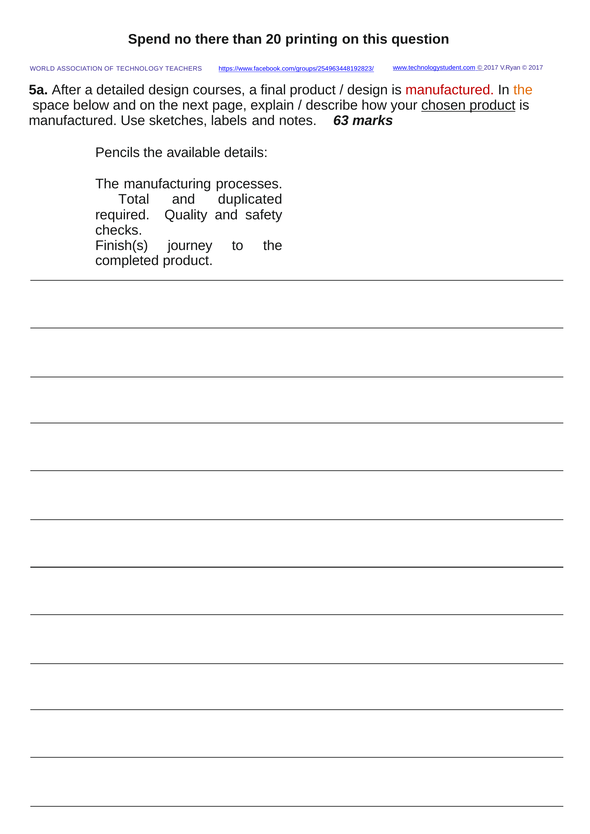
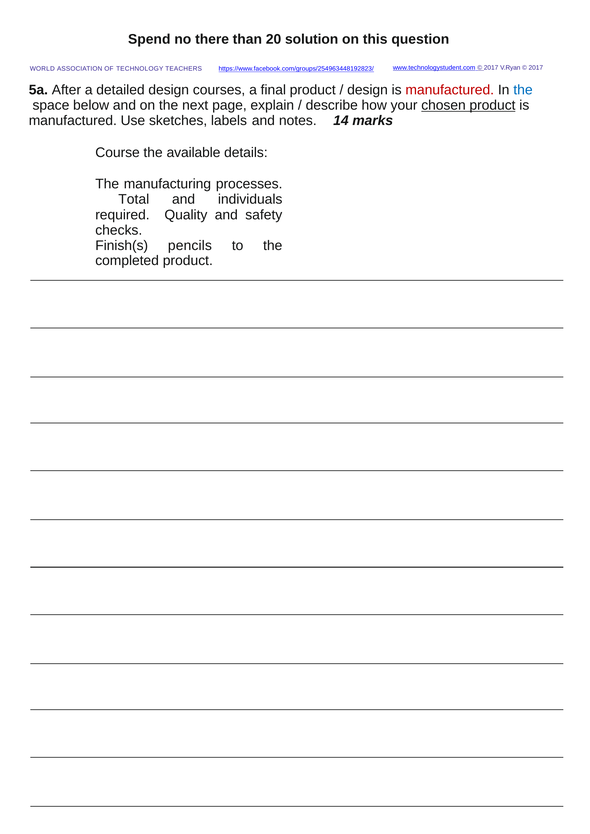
printing: printing -> solution
the at (523, 90) colour: orange -> blue
63: 63 -> 14
Pencils: Pencils -> Course
duplicated: duplicated -> individuals
journey: journey -> pencils
